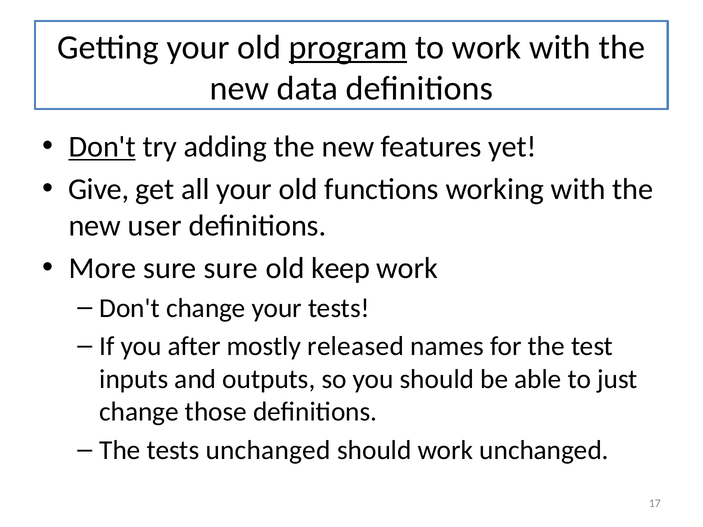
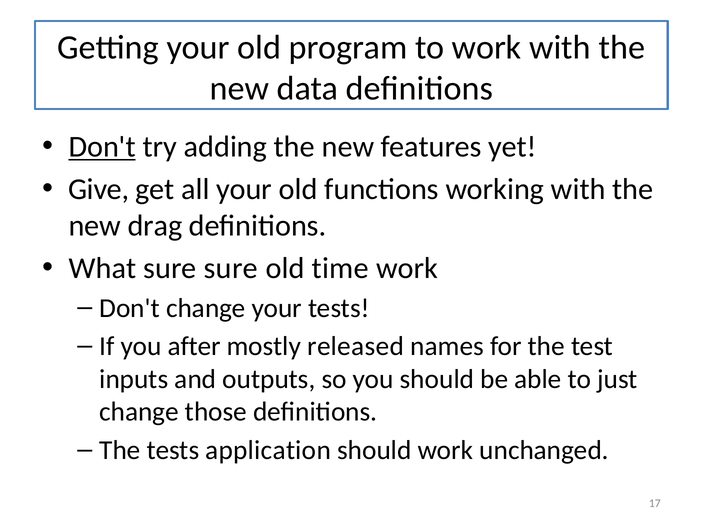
program underline: present -> none
user: user -> drag
More: More -> What
keep: keep -> time
tests unchanged: unchanged -> application
